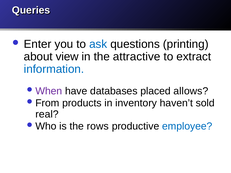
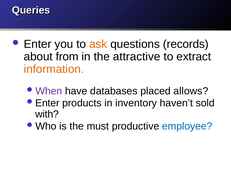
ask colour: blue -> orange
printing: printing -> records
view: view -> from
information colour: blue -> orange
From at (47, 103): From -> Enter
real: real -> with
rows: rows -> must
